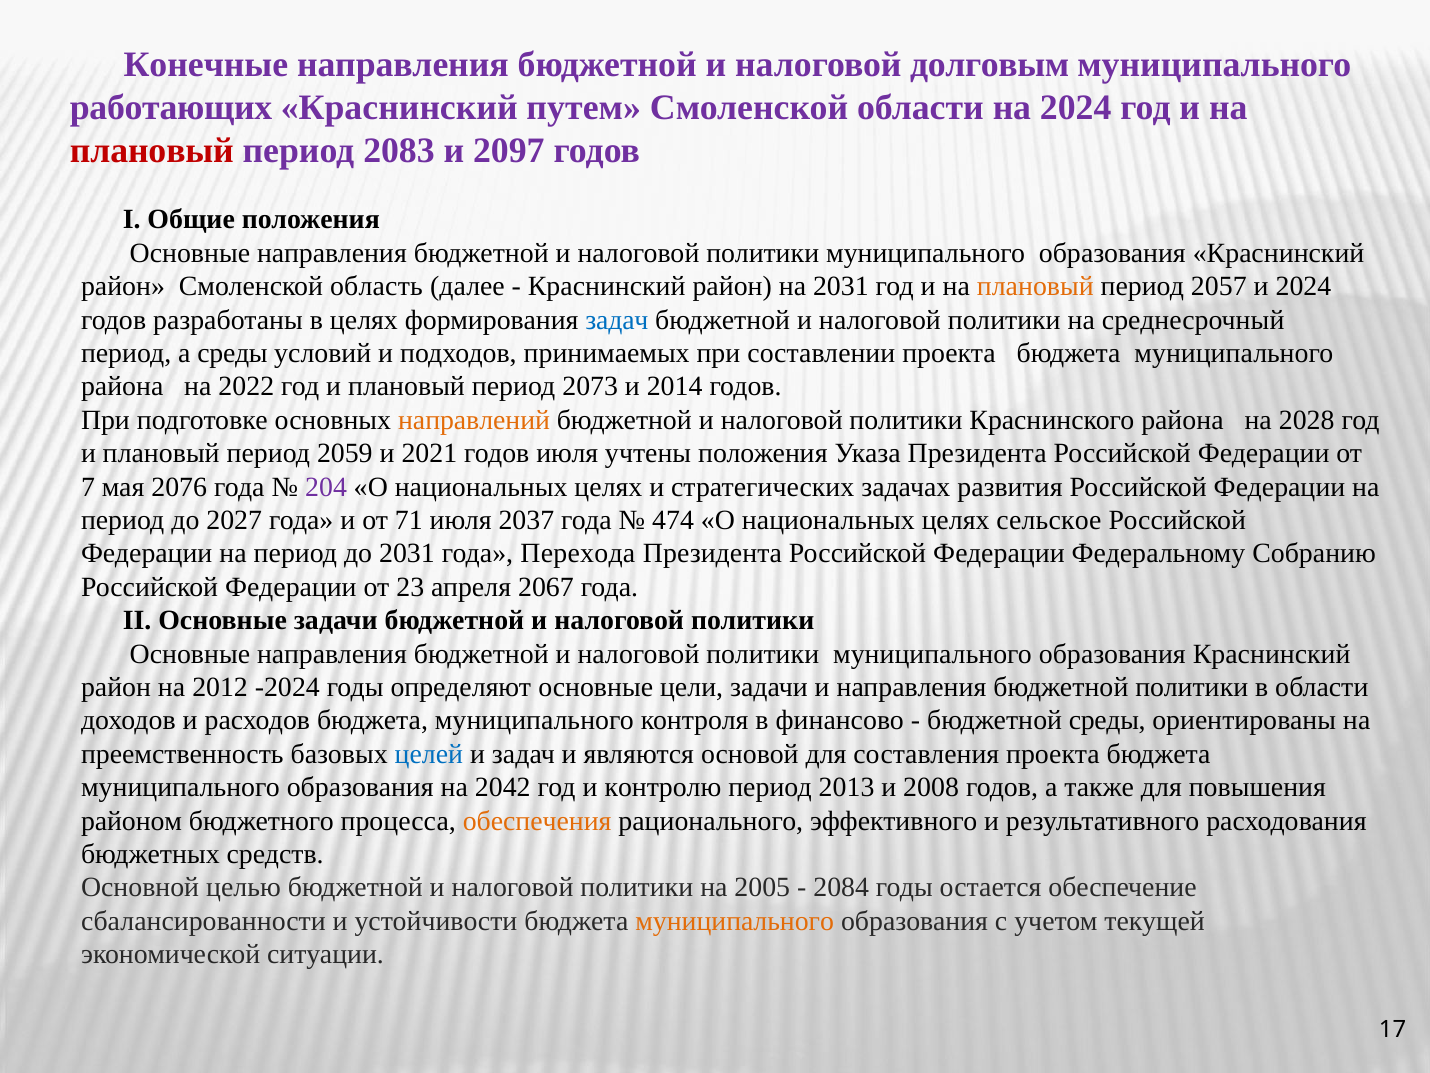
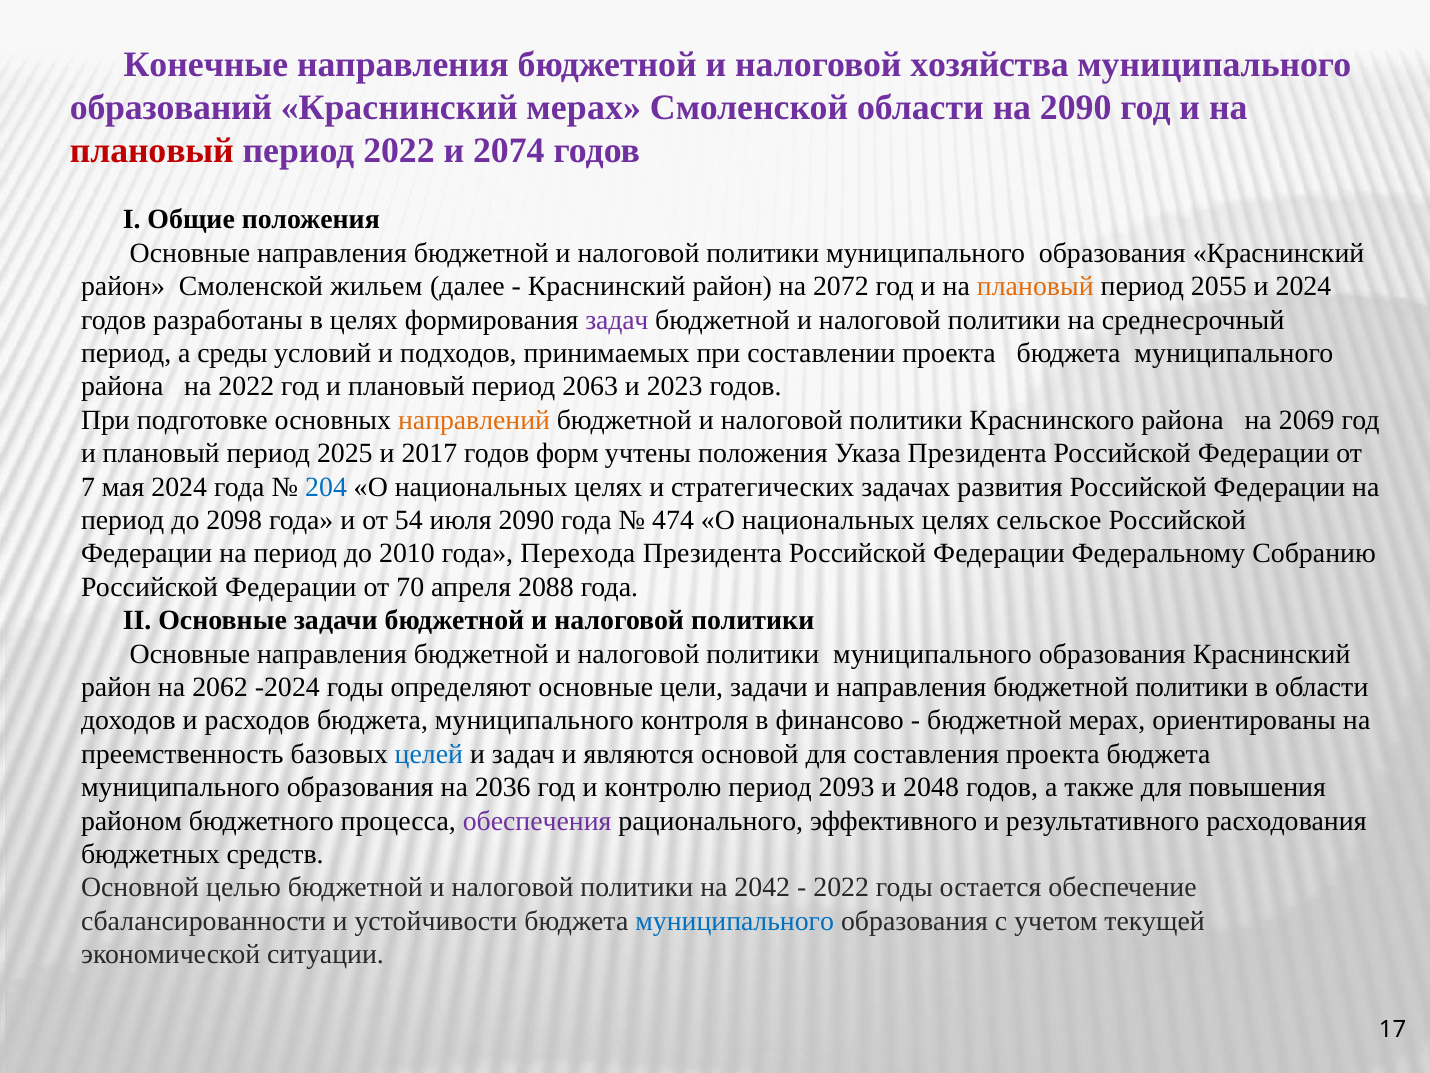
долговым: долговым -> хозяйства
работающих: работающих -> образований
Краснинский путем: путем -> мерах
на 2024: 2024 -> 2090
период 2083: 2083 -> 2022
2097: 2097 -> 2074
область: область -> жильем
на 2031: 2031 -> 2072
2057: 2057 -> 2055
задач at (617, 320) colour: blue -> purple
2073: 2073 -> 2063
2014: 2014 -> 2023
2028: 2028 -> 2069
2059: 2059 -> 2025
2021: 2021 -> 2017
годов июля: июля -> форм
мая 2076: 2076 -> 2024
204 colour: purple -> blue
2027: 2027 -> 2098
71: 71 -> 54
июля 2037: 2037 -> 2090
до 2031: 2031 -> 2010
23: 23 -> 70
2067: 2067 -> 2088
2012: 2012 -> 2062
бюджетной среды: среды -> мерах
2042: 2042 -> 2036
2013: 2013 -> 2093
2008: 2008 -> 2048
обеспечения colour: orange -> purple
2005: 2005 -> 2042
2084 at (841, 887): 2084 -> 2022
муниципального at (735, 921) colour: orange -> blue
